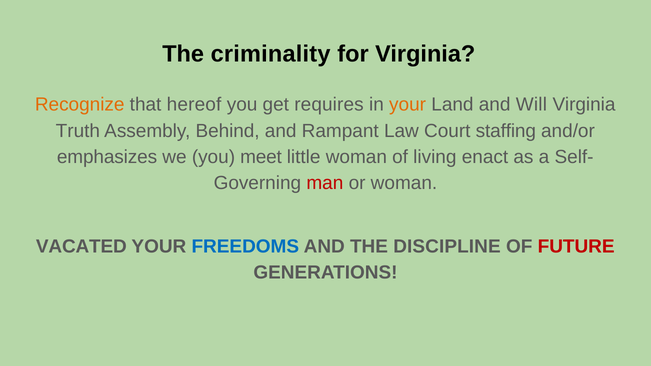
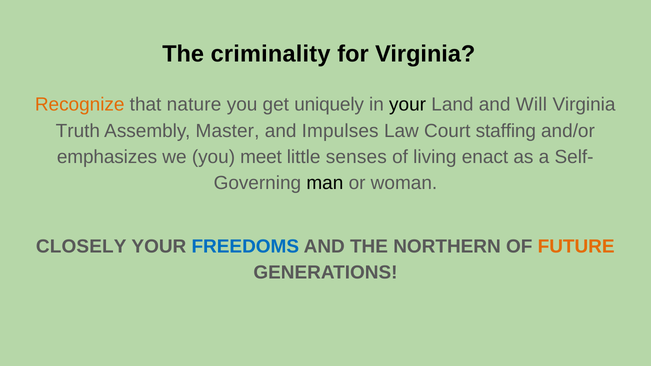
hereof: hereof -> nature
requires: requires -> uniquely
your at (408, 105) colour: orange -> black
Behind: Behind -> Master
Rampant: Rampant -> Impulses
little woman: woman -> senses
man colour: red -> black
VACATED: VACATED -> CLOSELY
DISCIPLINE: DISCIPLINE -> NORTHERN
FUTURE colour: red -> orange
